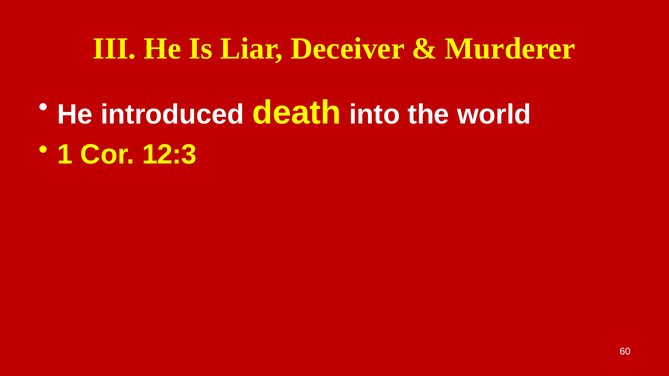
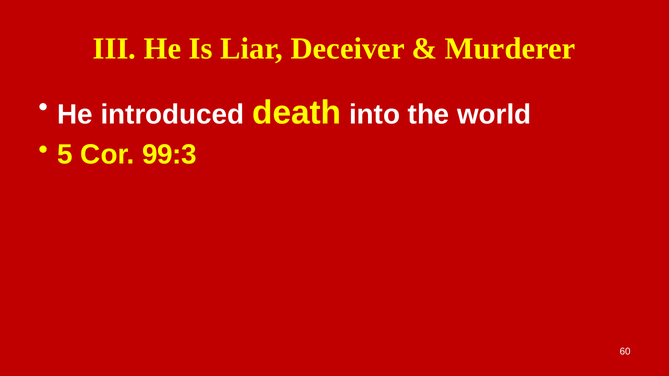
1: 1 -> 5
12:3: 12:3 -> 99:3
